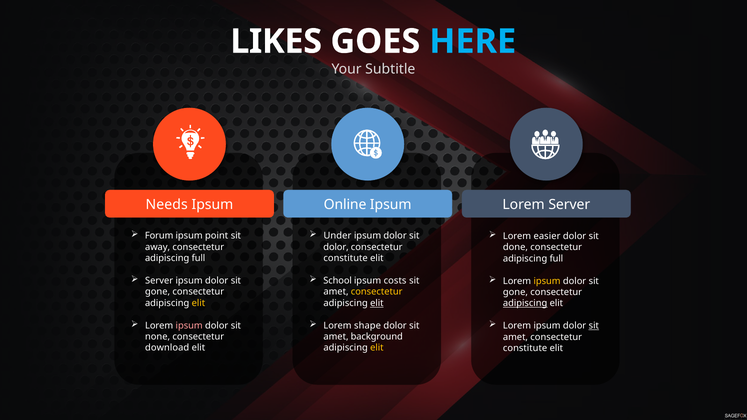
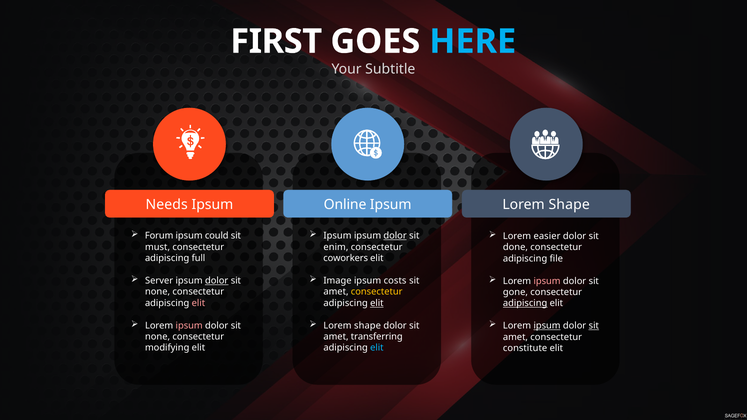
LIKES: LIKES -> FIRST
Ipsum Lorem Server: Server -> Shape
point: point -> could
Under at (337, 236): Under -> Ipsum
dolor at (395, 236) underline: none -> present
away: away -> must
dolor at (336, 247): dolor -> enim
constitute at (346, 258): constitute -> coworkers
full at (556, 259): full -> file
dolor at (217, 281) underline: none -> present
School: School -> Image
ipsum at (547, 281) colour: yellow -> pink
gone at (158, 292): gone -> none
elit at (198, 303) colour: yellow -> pink
ipsum at (547, 326) underline: none -> present
background: background -> transferring
download: download -> modifying
elit at (377, 348) colour: yellow -> light blue
